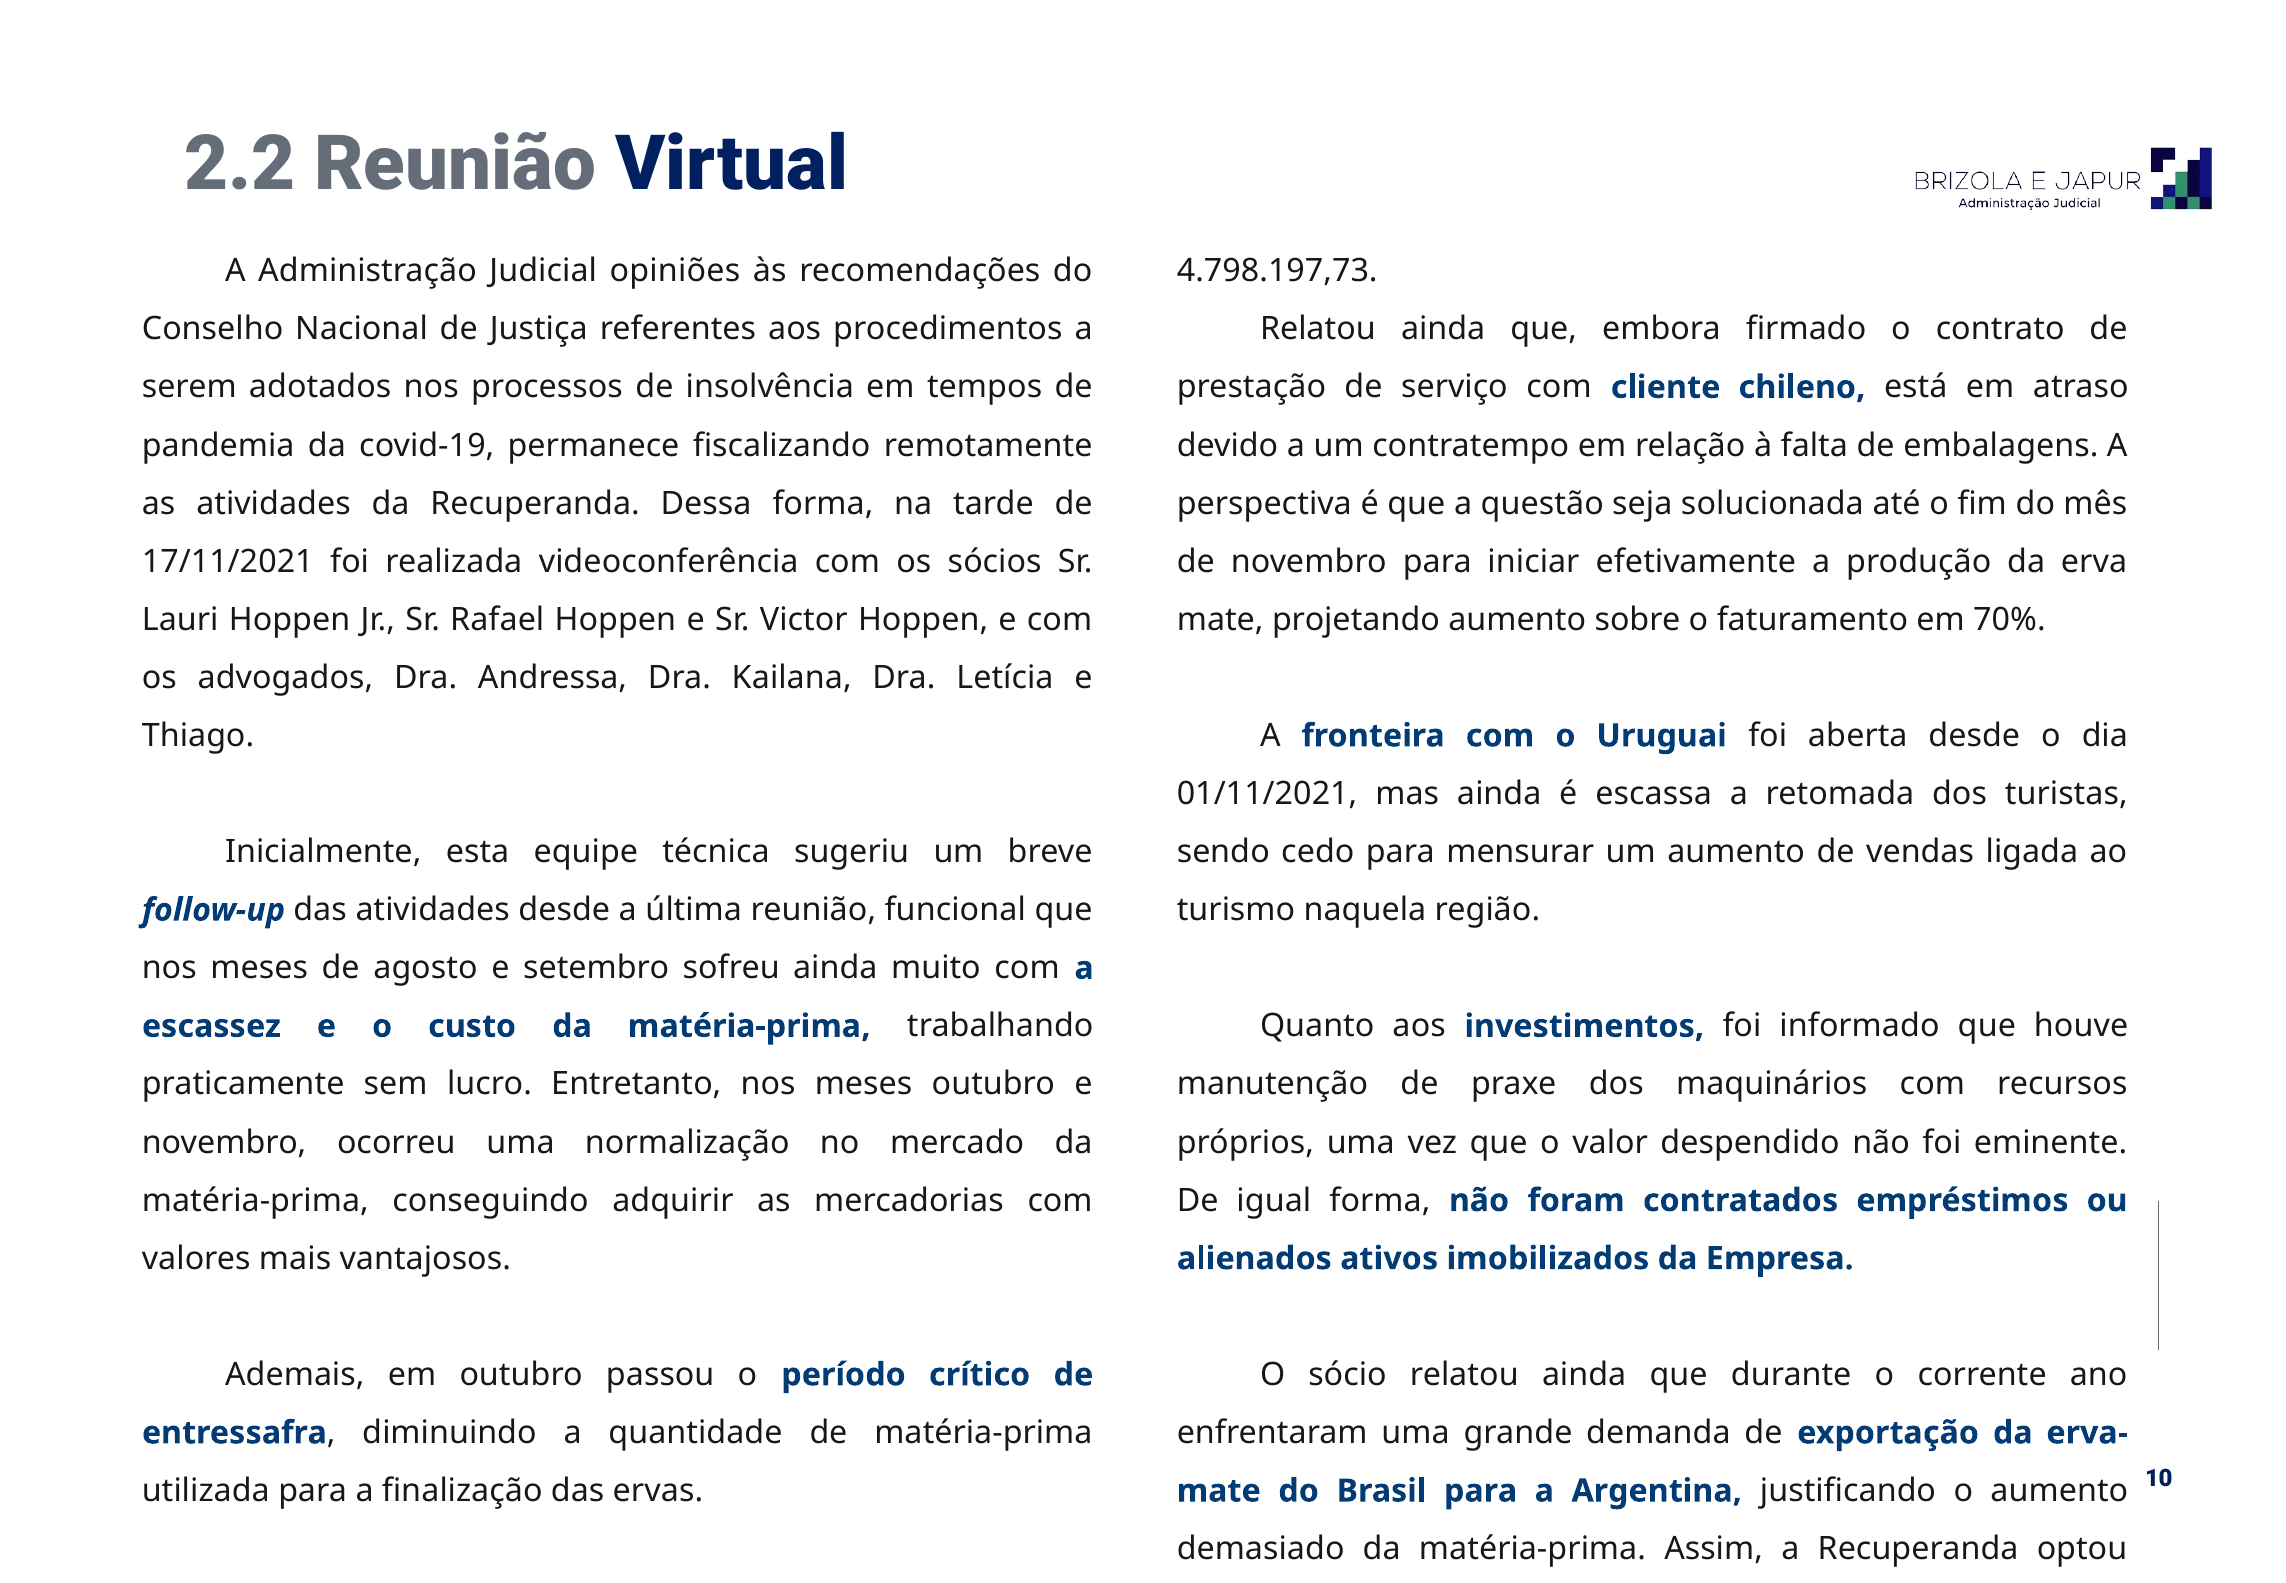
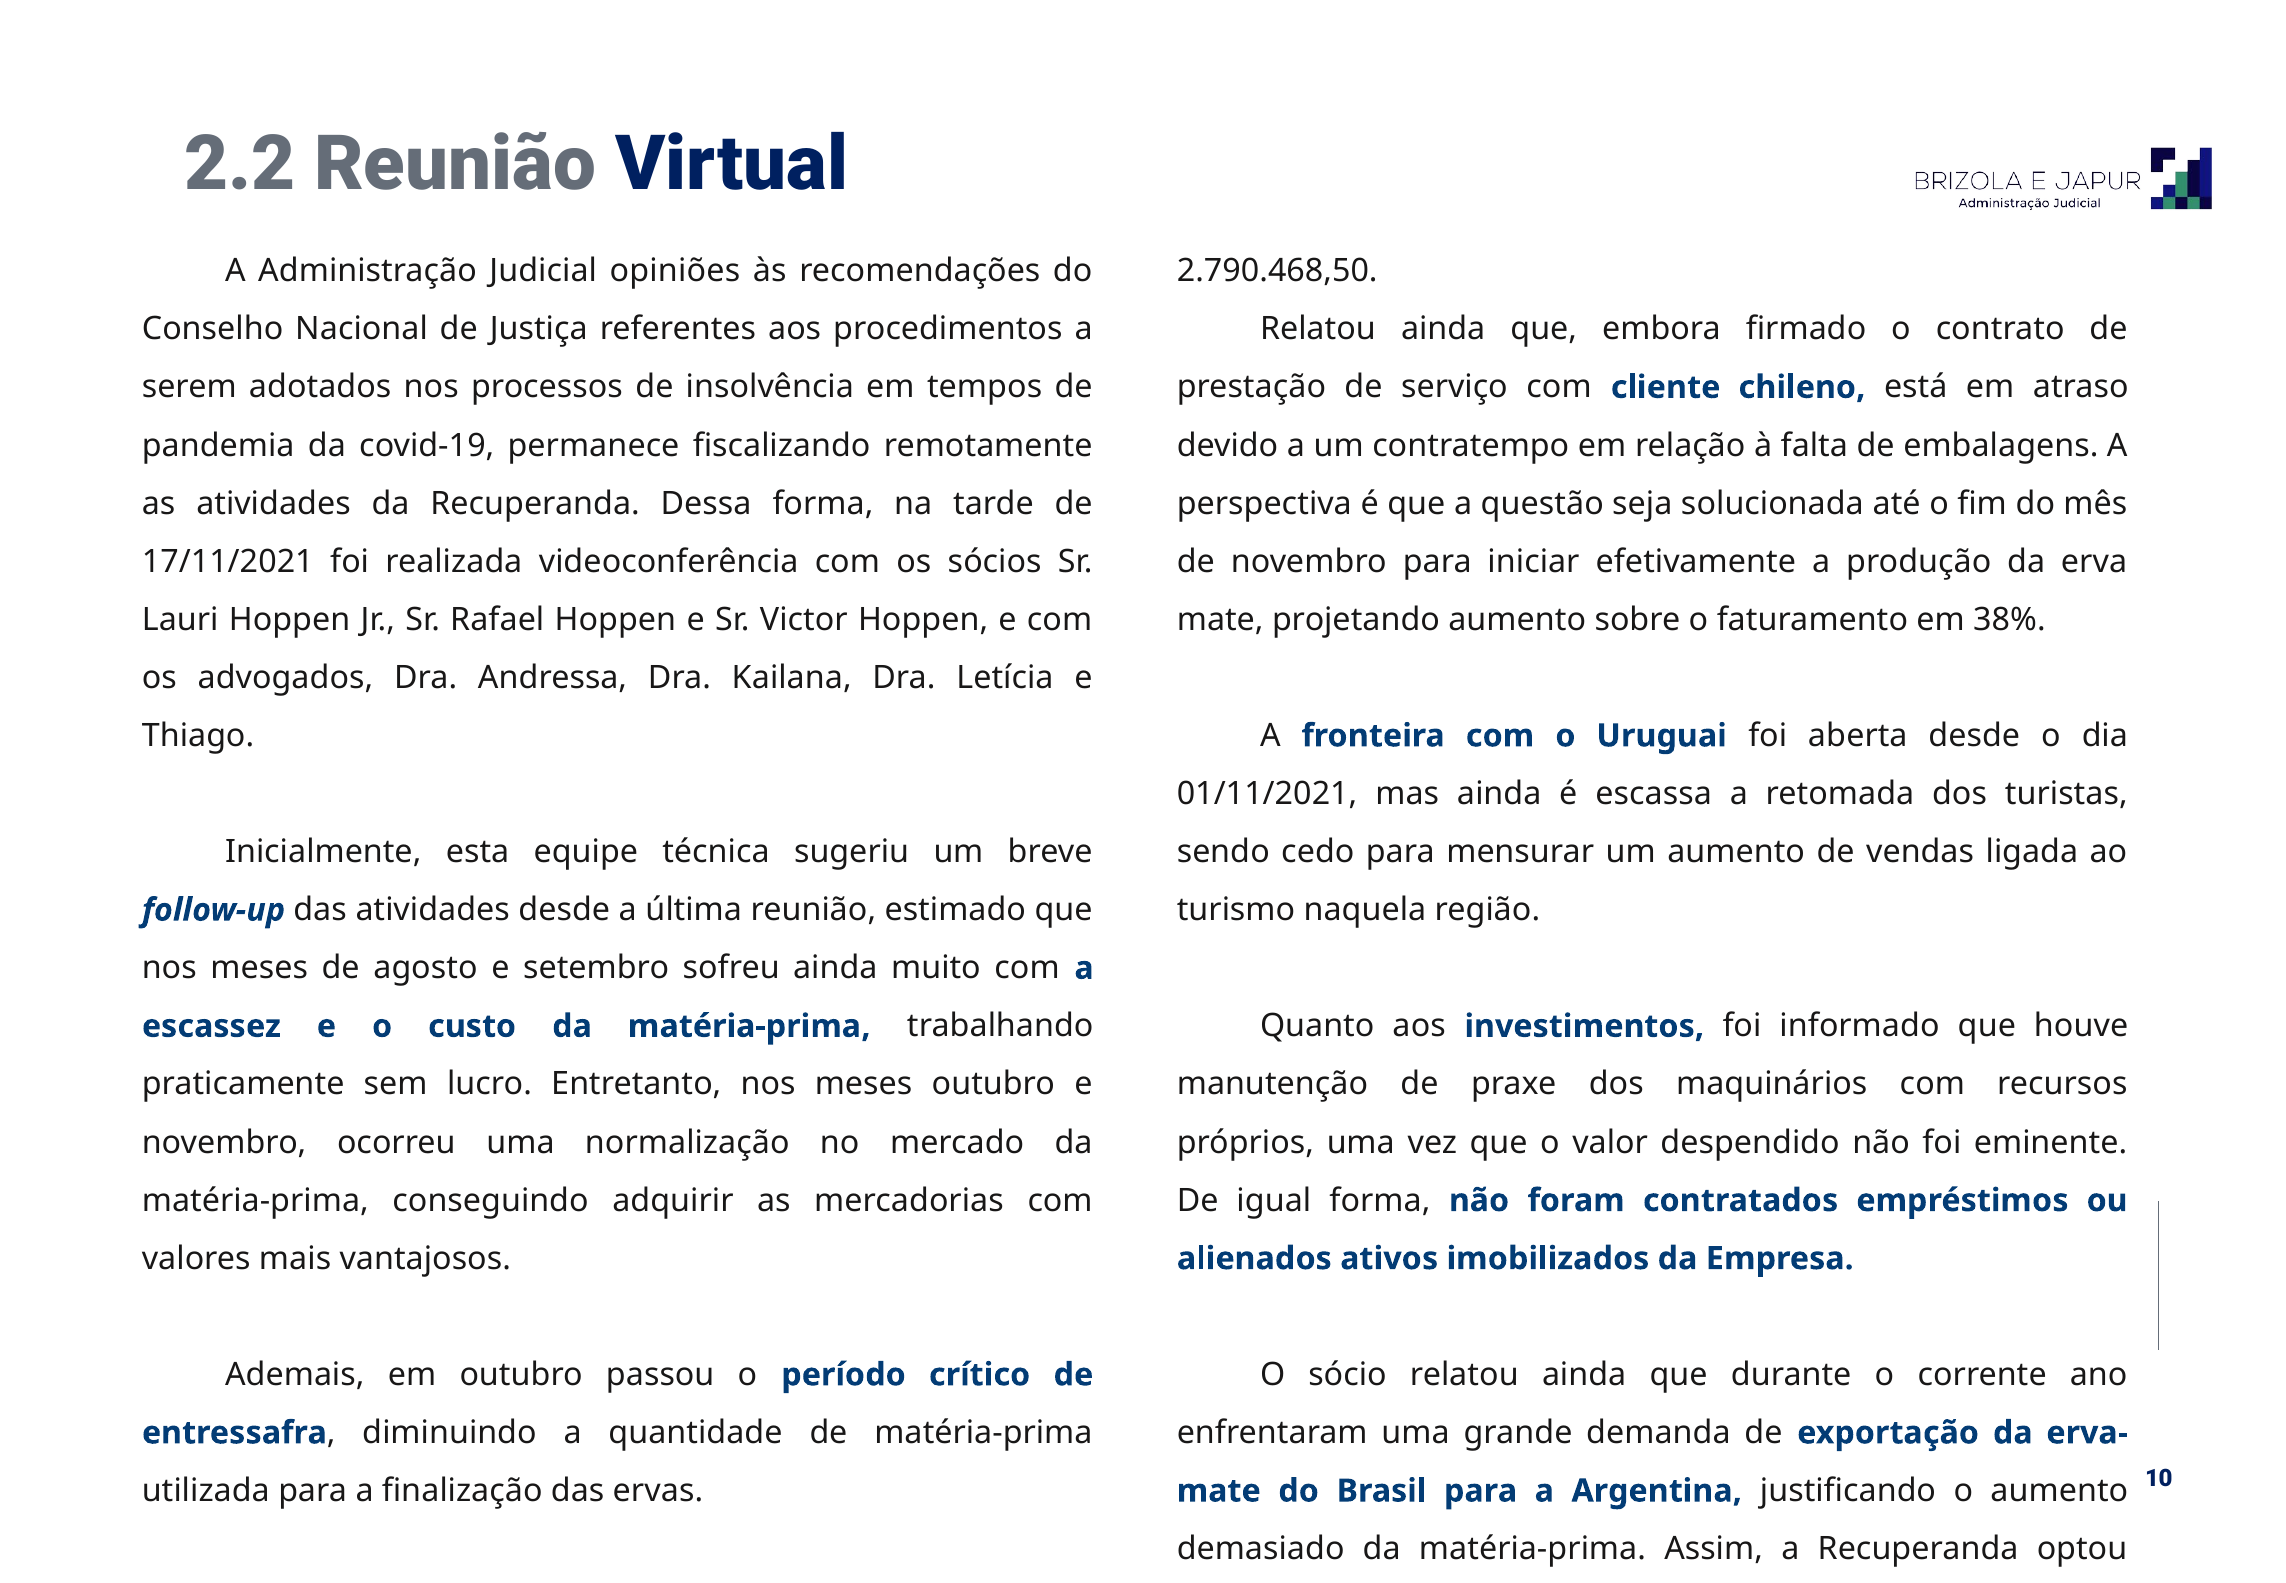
4.798.197,73: 4.798.197,73 -> 2.790.468,50
70%: 70% -> 38%
funcional: funcional -> estimado
